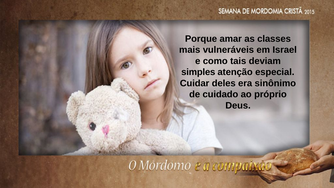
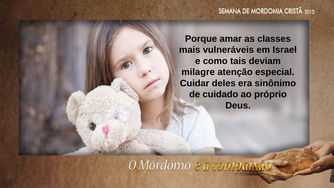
simples: simples -> milagre
